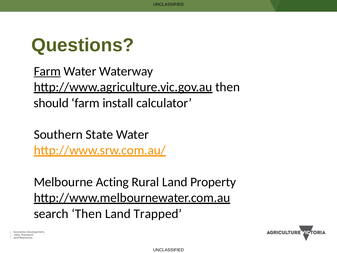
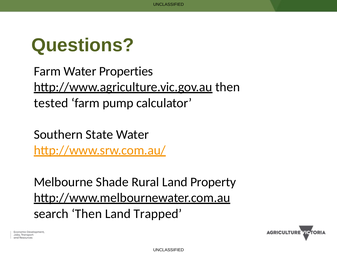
Farm at (47, 71) underline: present -> none
Waterway: Waterway -> Properties
should: should -> tested
install: install -> pump
Acting: Acting -> Shade
